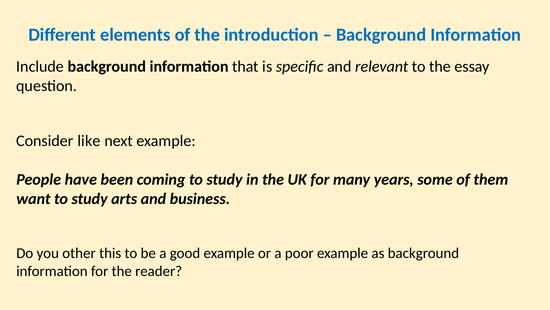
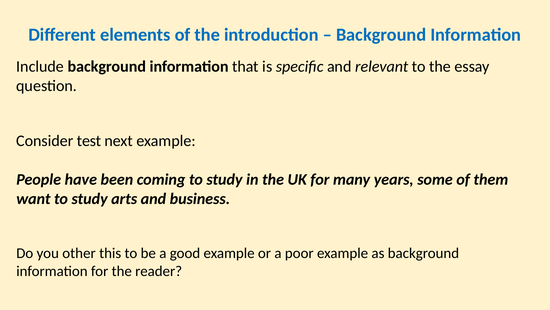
like: like -> test
